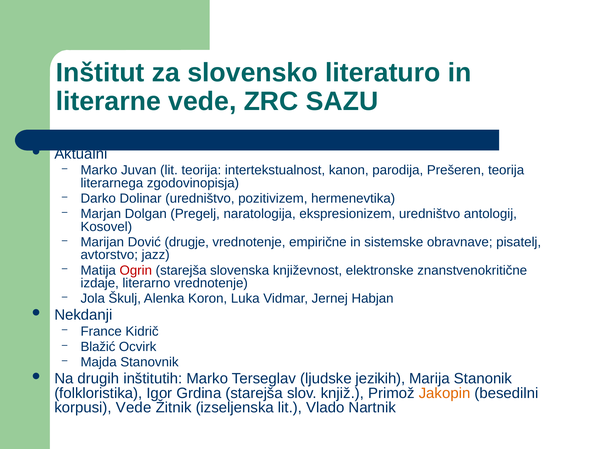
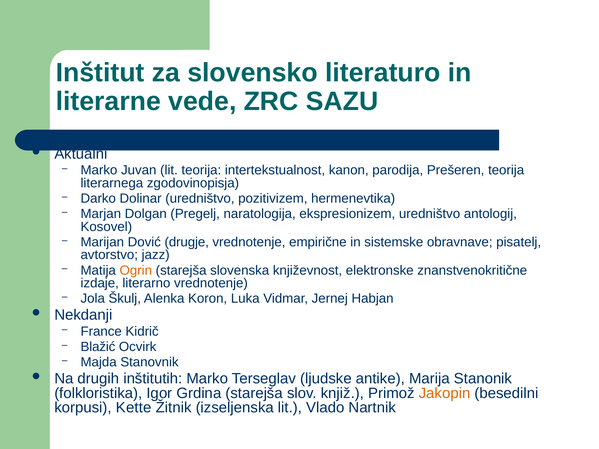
Ogrin colour: red -> orange
jezikih: jezikih -> antike
korpusi Vede: Vede -> Kette
